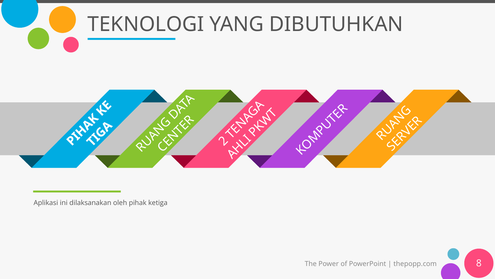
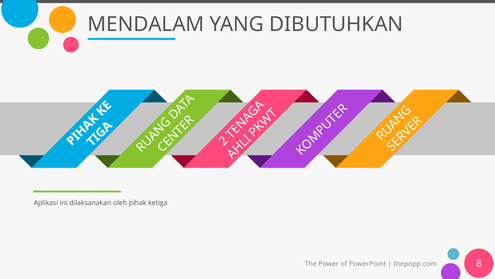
TEKNOLOGI: TEKNOLOGI -> MENDALAM
